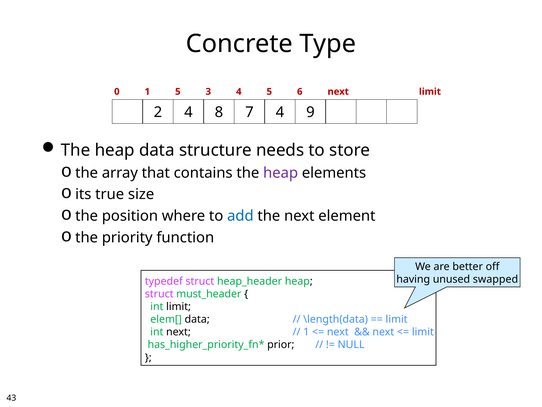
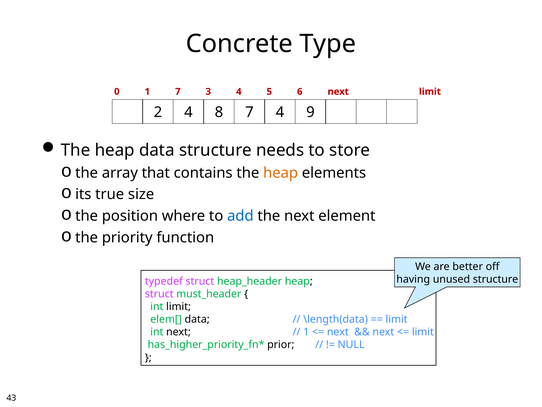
1 5: 5 -> 7
heap at (281, 173) colour: purple -> orange
unused swapped: swapped -> structure
